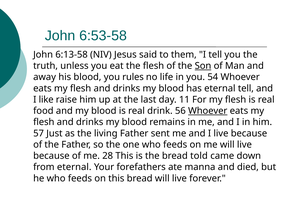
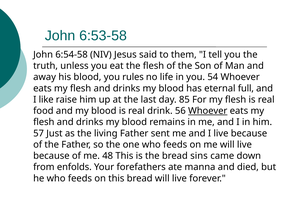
6:13-58: 6:13-58 -> 6:54-58
Son underline: present -> none
eternal tell: tell -> full
11: 11 -> 85
28: 28 -> 48
told: told -> sins
from eternal: eternal -> enfolds
